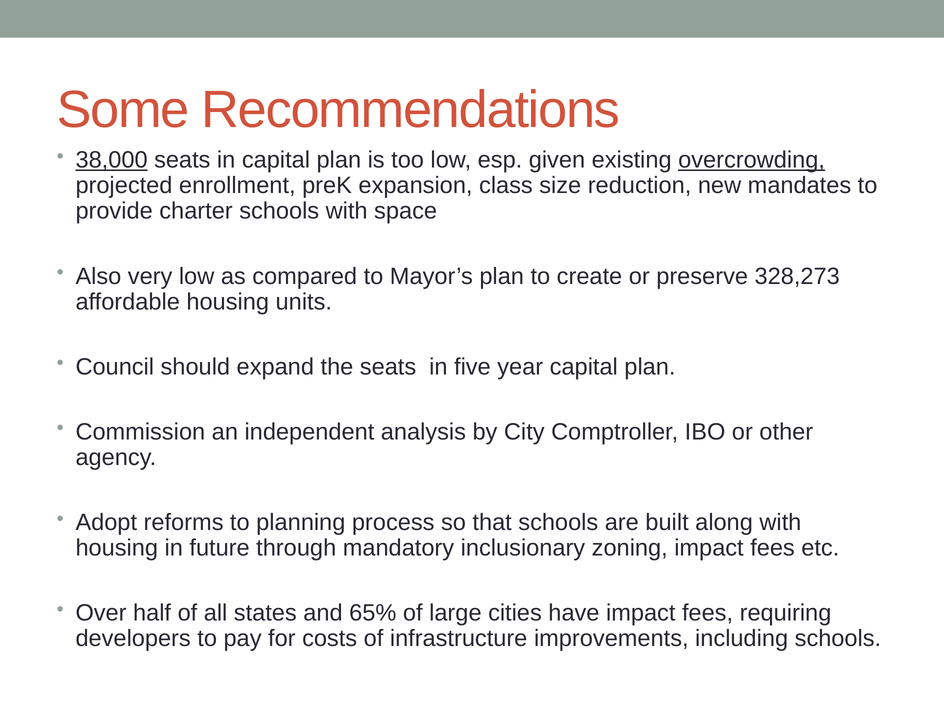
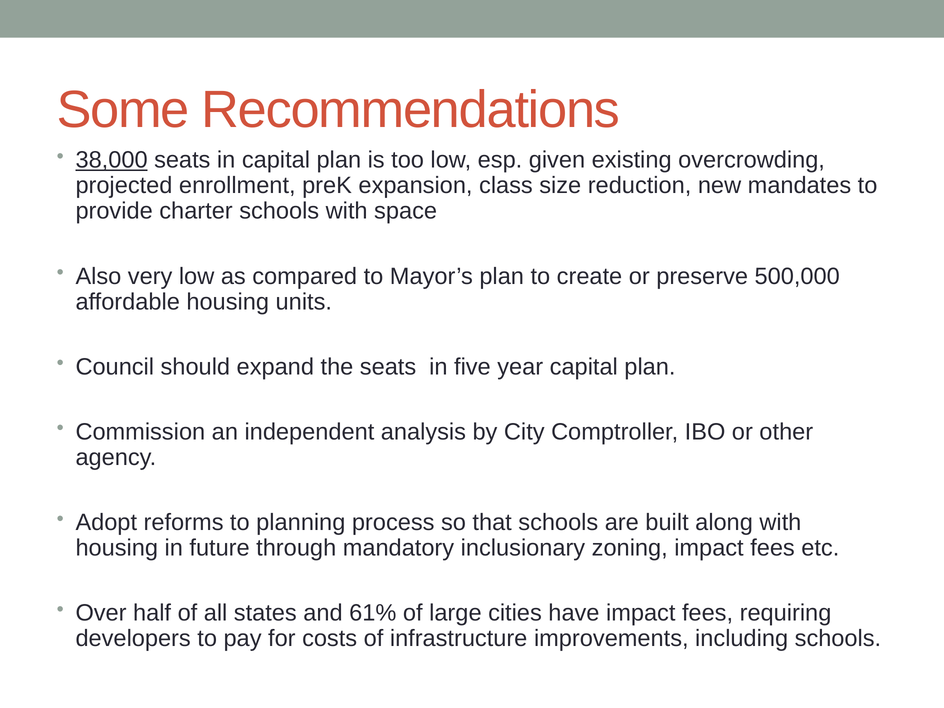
overcrowding underline: present -> none
328,273: 328,273 -> 500,000
65%: 65% -> 61%
